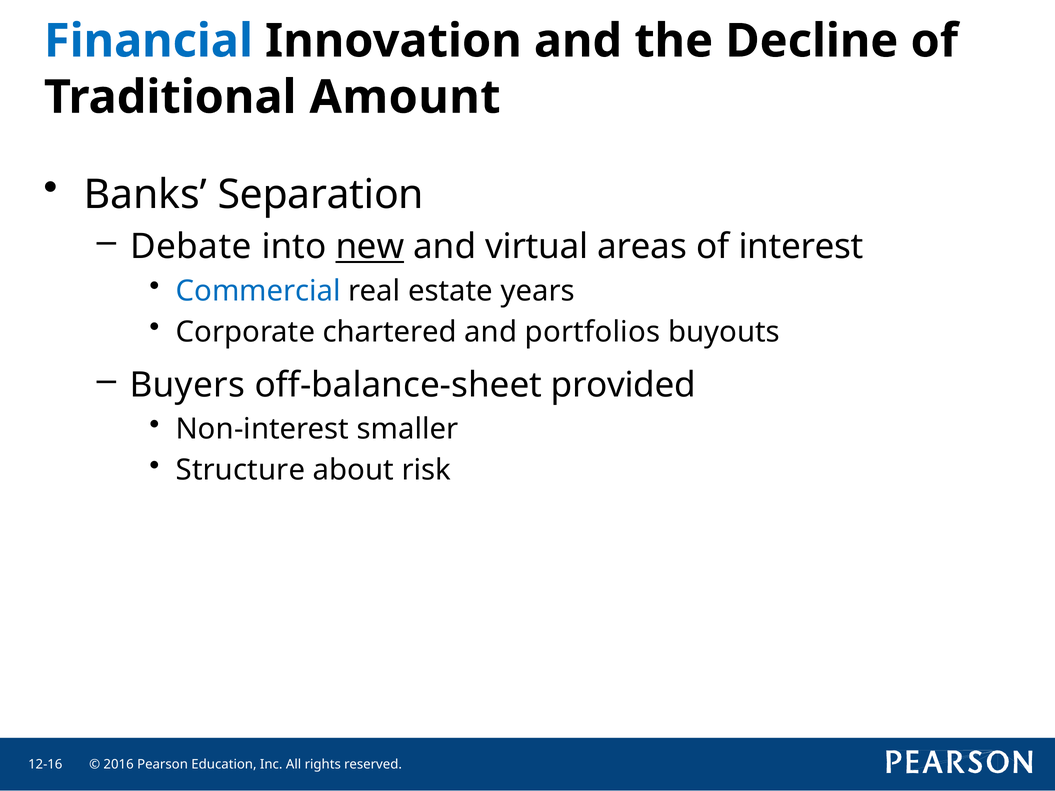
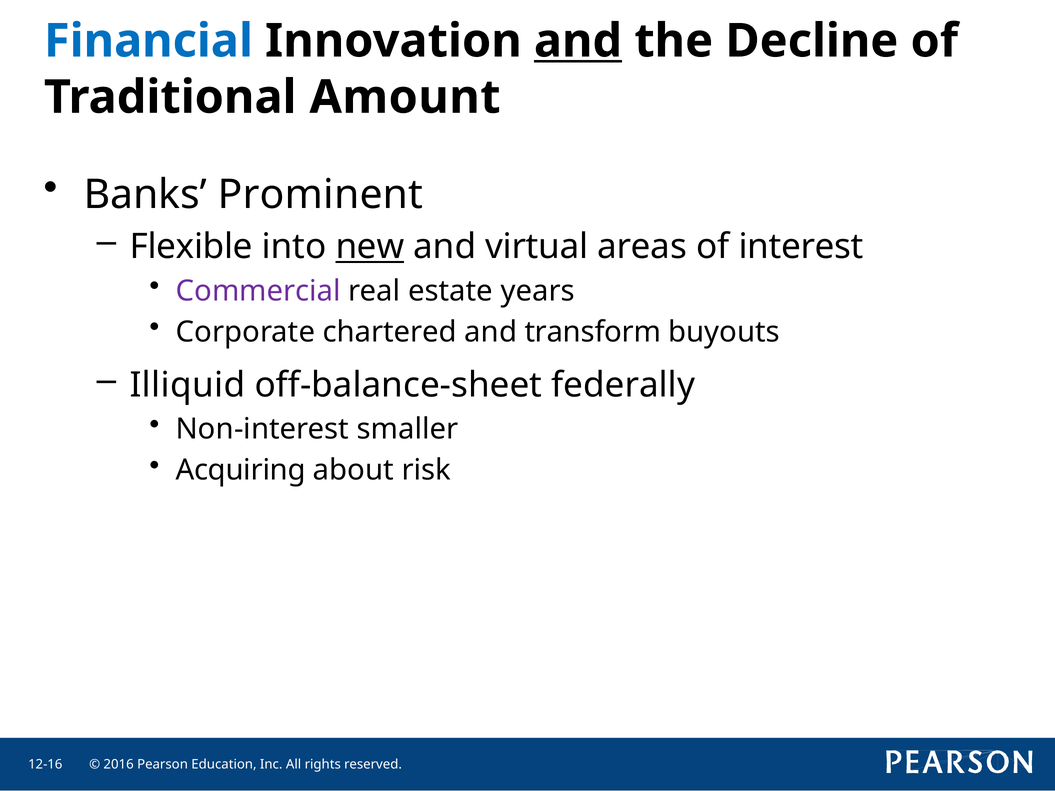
and at (578, 41) underline: none -> present
Separation: Separation -> Prominent
Debate: Debate -> Flexible
Commercial colour: blue -> purple
portfolios: portfolios -> transform
Buyers: Buyers -> Illiquid
provided: provided -> federally
Structure: Structure -> Acquiring
